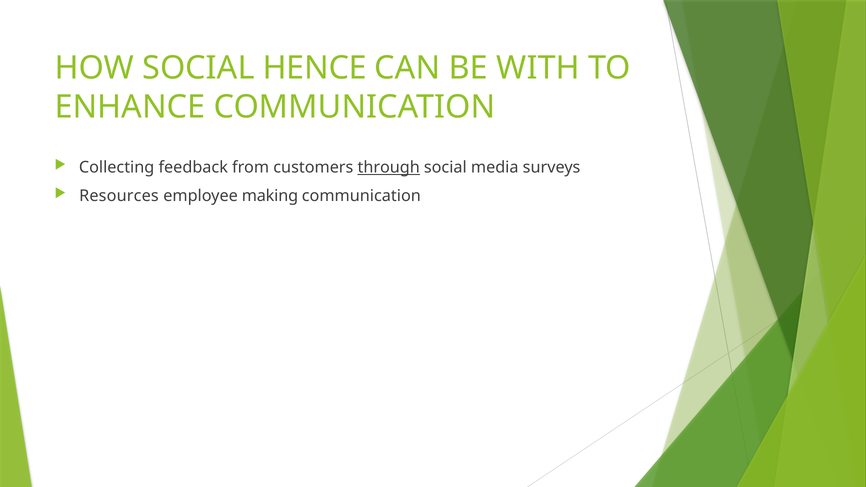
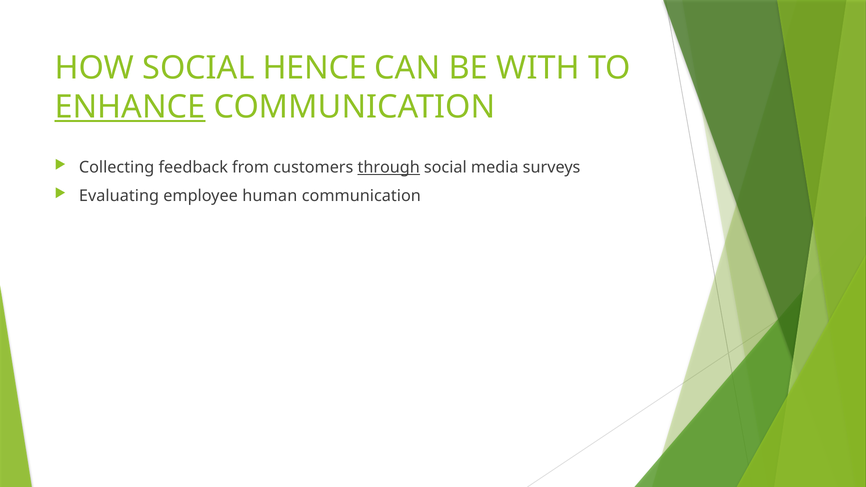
ENHANCE underline: none -> present
Resources: Resources -> Evaluating
making: making -> human
